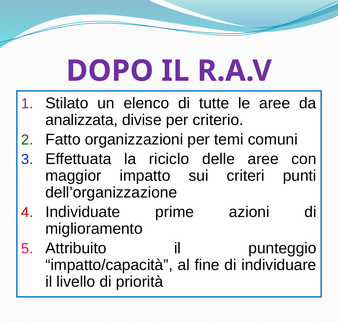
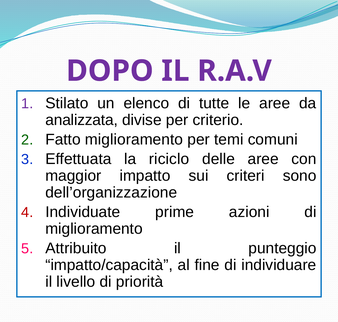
Fatto organizzazioni: organizzazioni -> miglioramento
punti: punti -> sono
